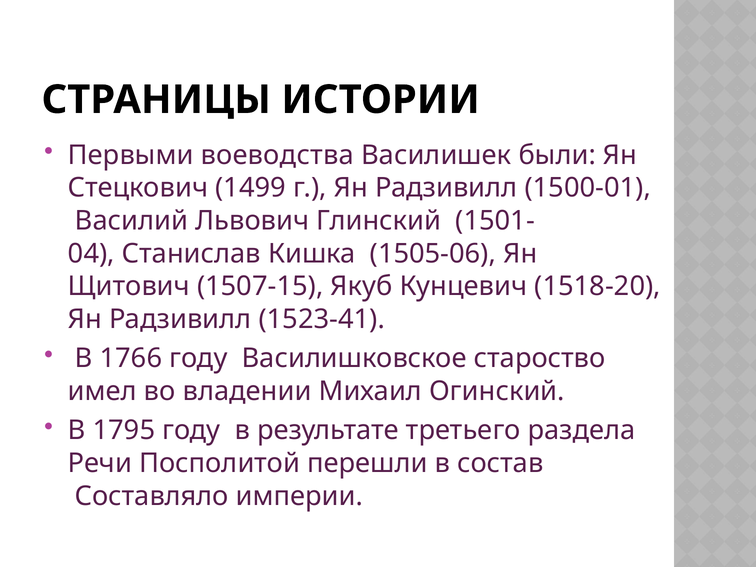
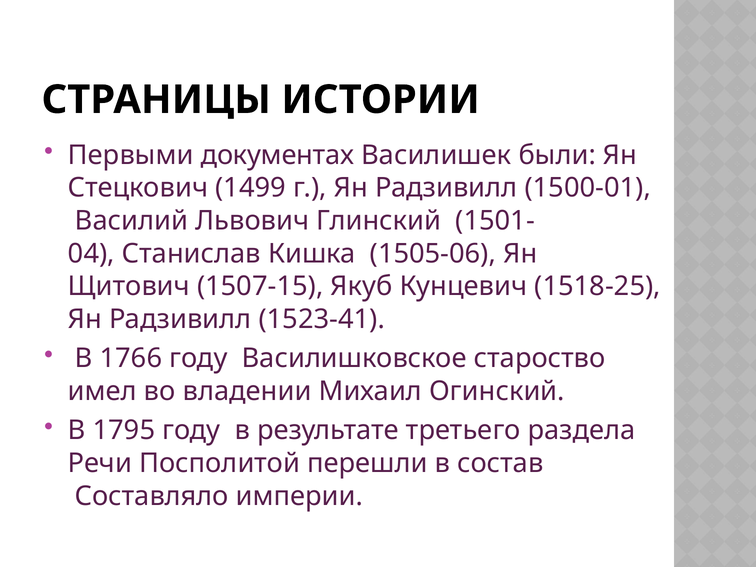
воеводства: воеводства -> документах
1518-20: 1518-20 -> 1518-25
